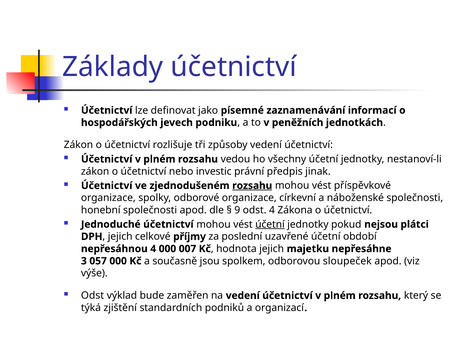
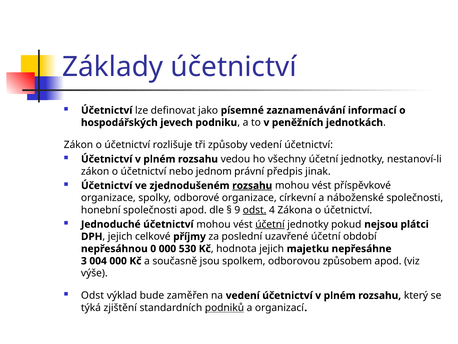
investic: investic -> jednom
odst at (255, 210) underline: none -> present
nepřesáhnou 4: 4 -> 0
007: 007 -> 530
057: 057 -> 004
sloupeček: sloupeček -> způsobem
podniků underline: none -> present
